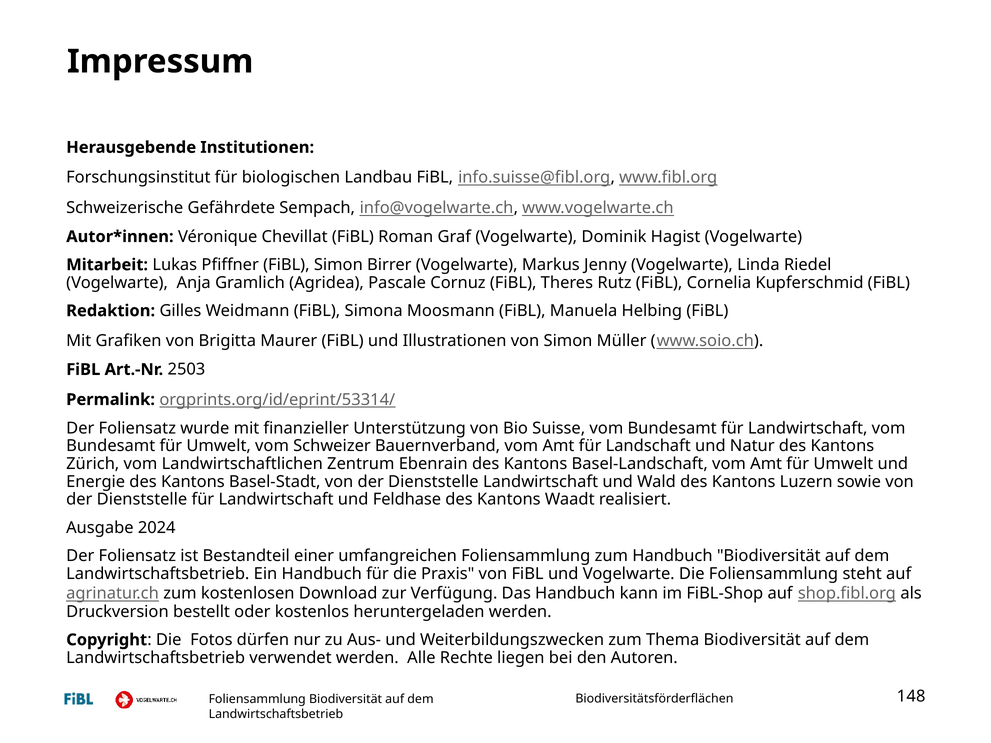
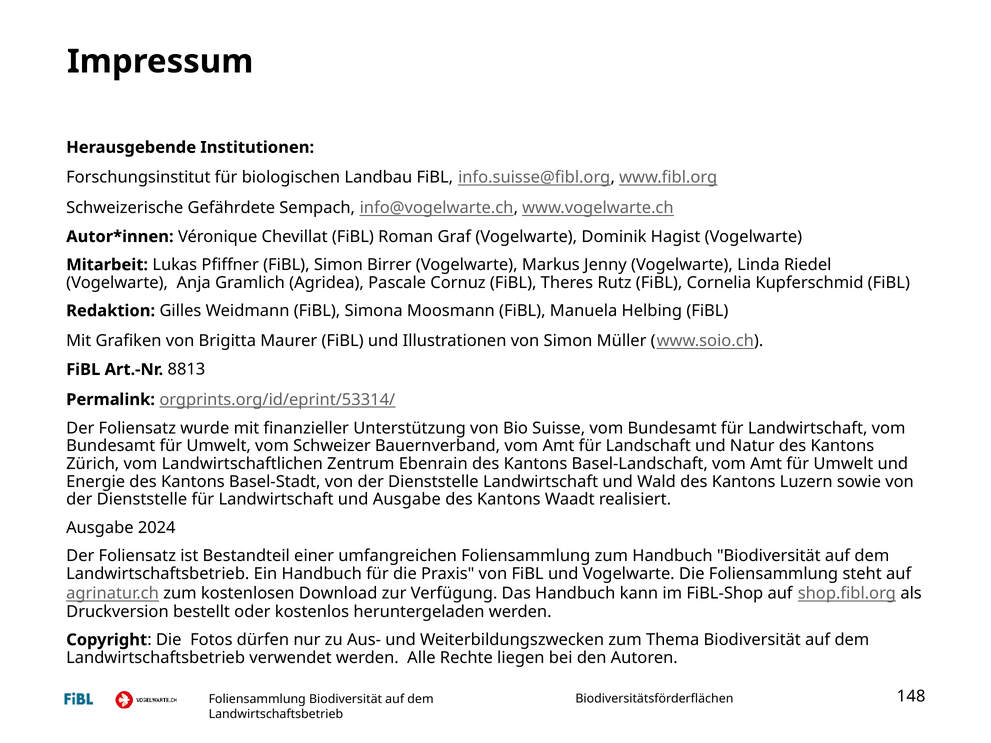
2503: 2503 -> 8813
und Feldhase: Feldhase -> Ausgabe
